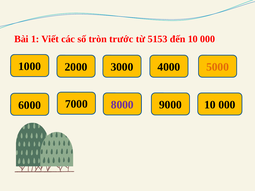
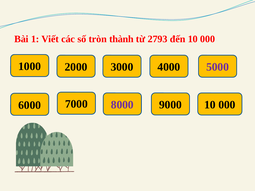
trước: trước -> thành
5153: 5153 -> 2793
5000 colour: orange -> purple
